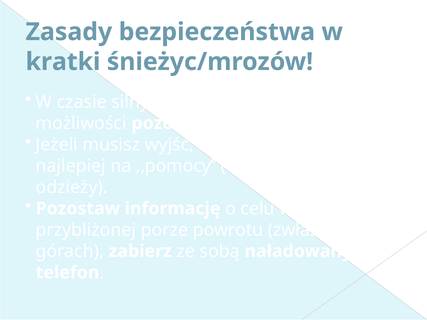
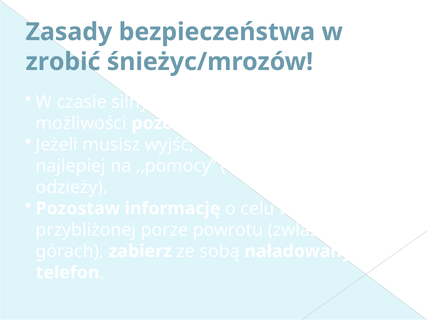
kratki: kratki -> zrobić
